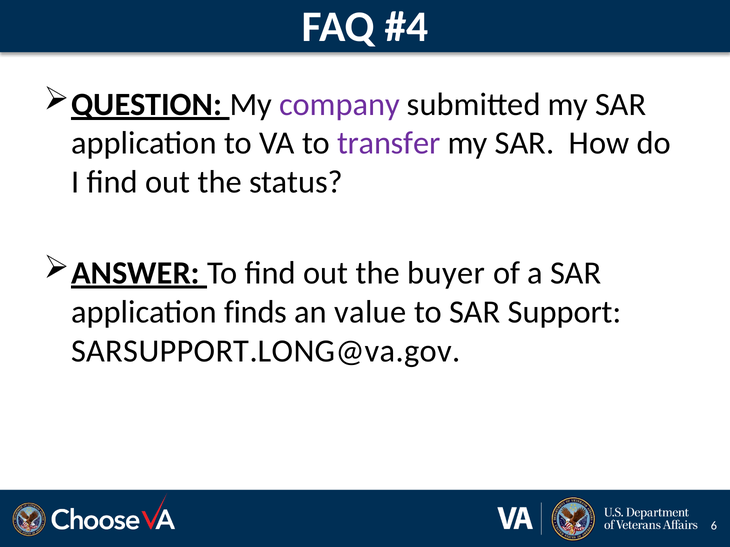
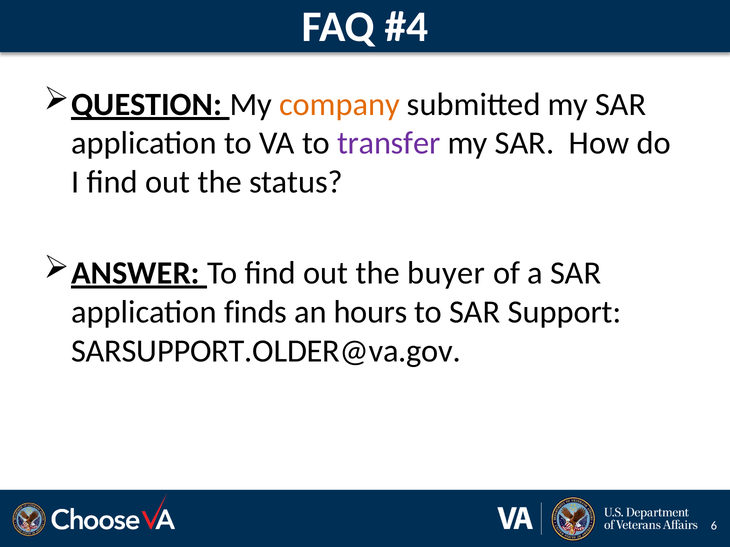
company colour: purple -> orange
value: value -> hours
SARSUPPORT.LONG@va.gov: SARSUPPORT.LONG@va.gov -> SARSUPPORT.OLDER@va.gov
